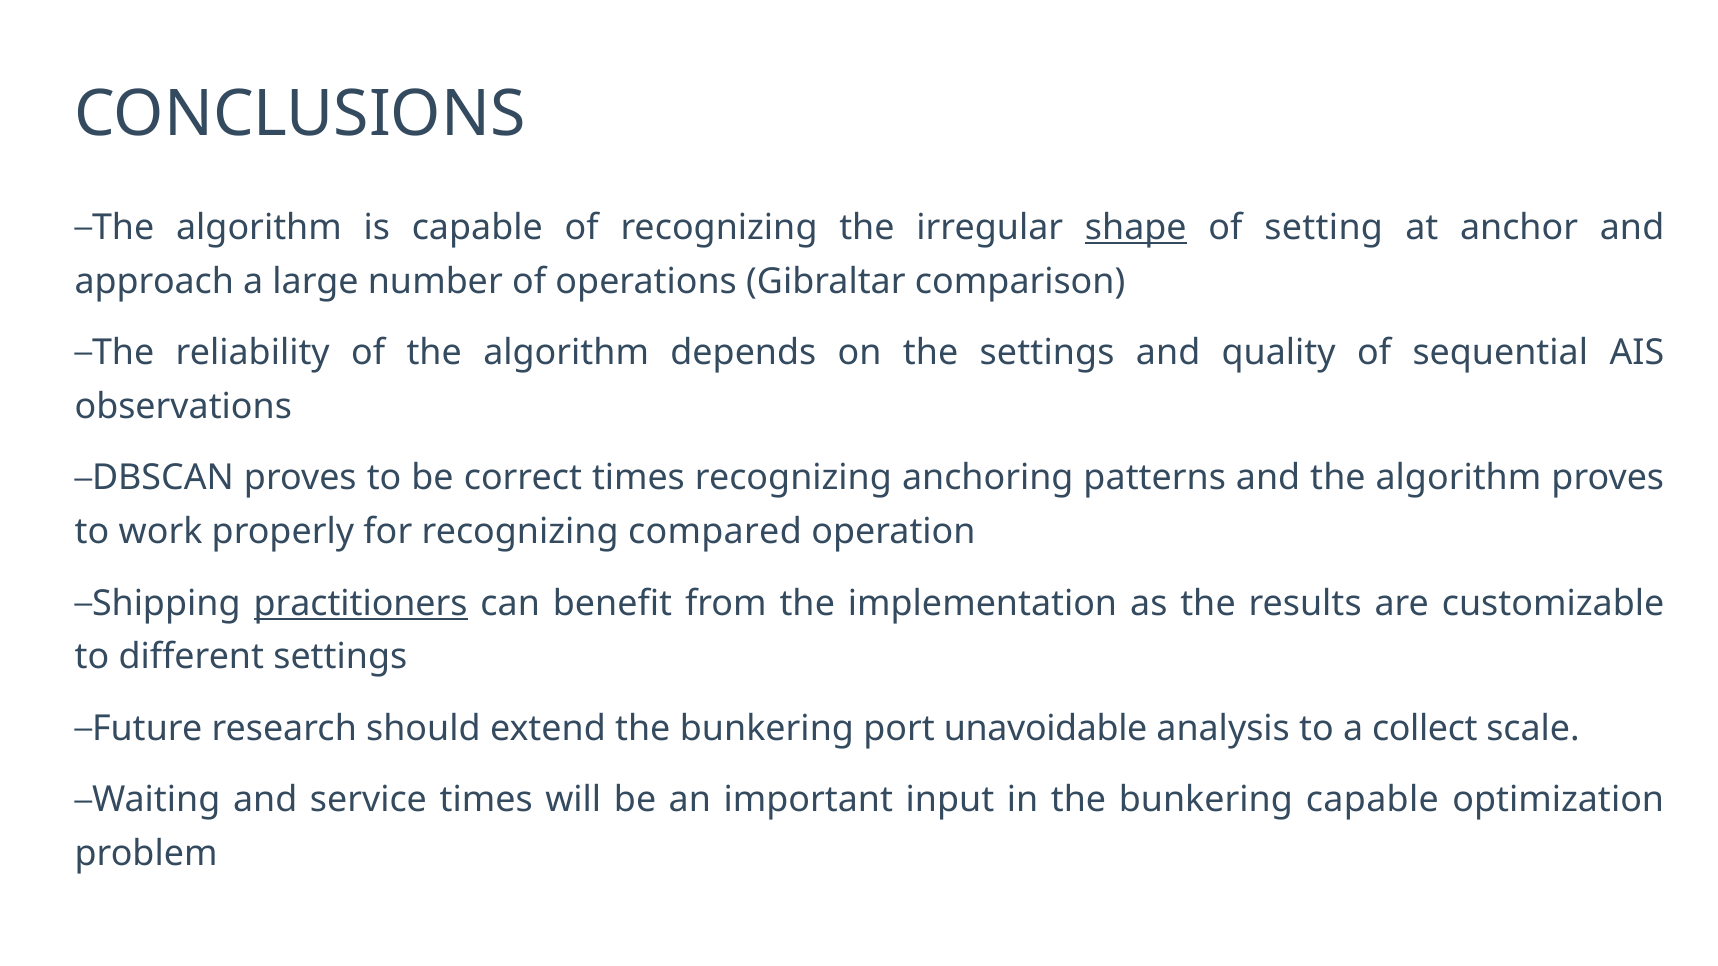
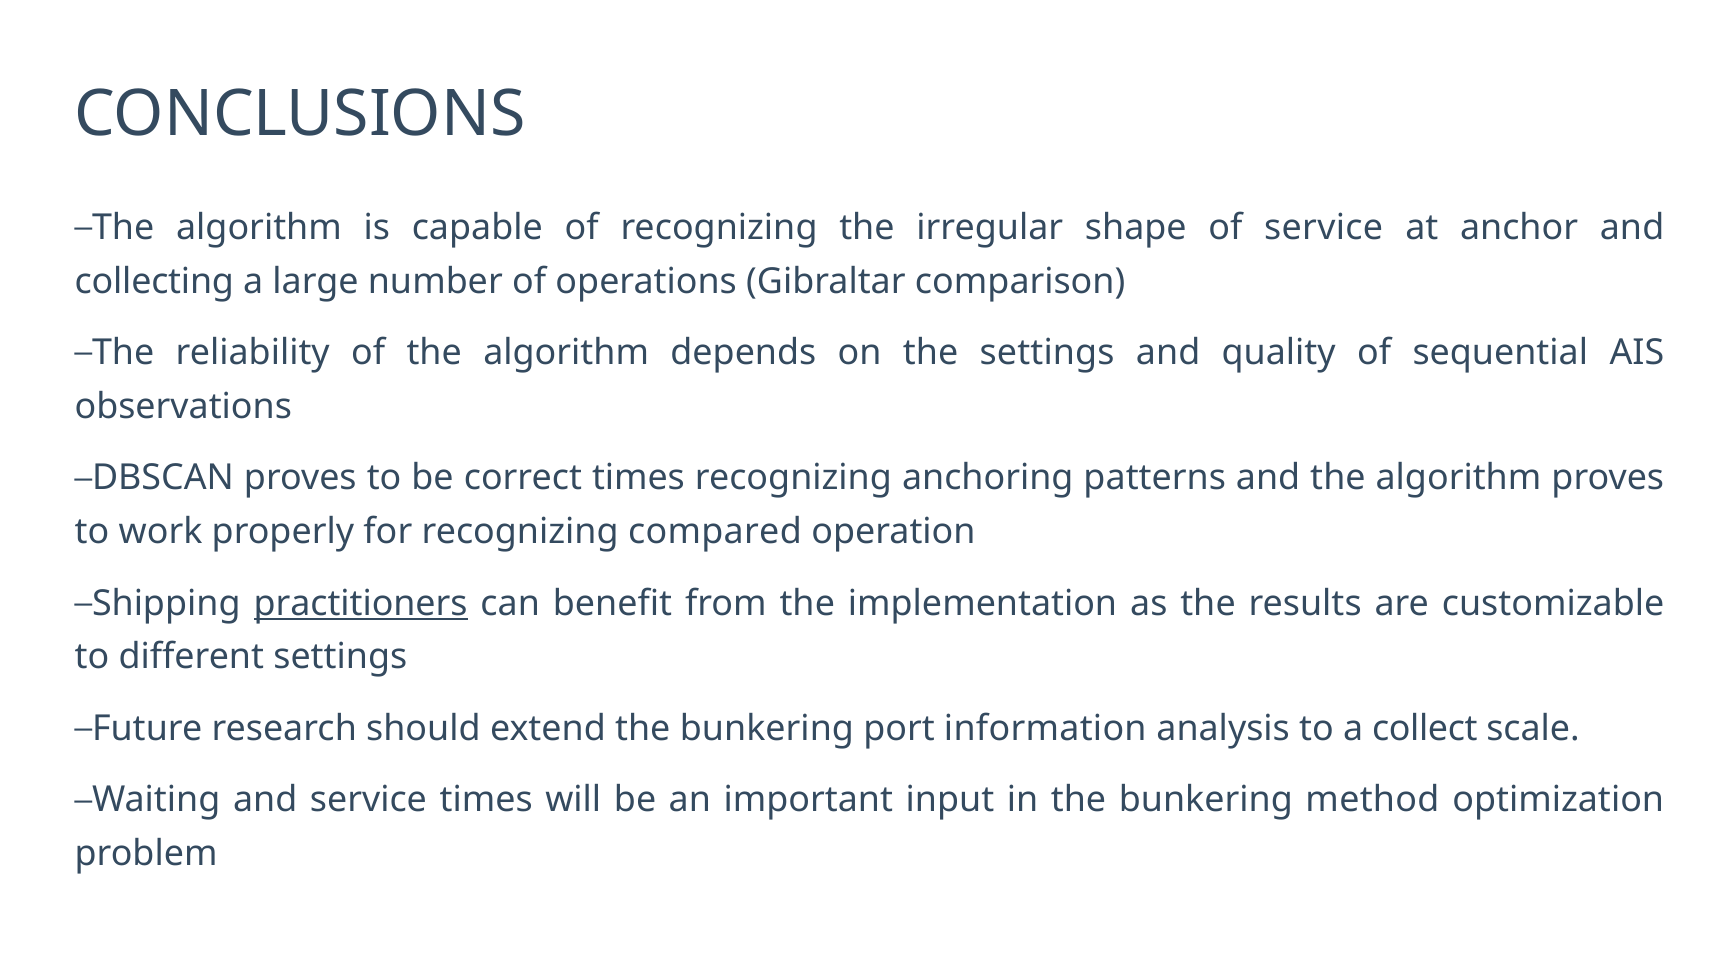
shape underline: present -> none
of setting: setting -> service
approach: approach -> collecting
unavoidable: unavoidable -> information
bunkering capable: capable -> method
